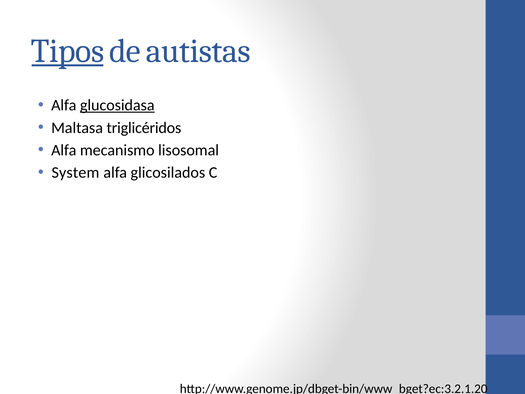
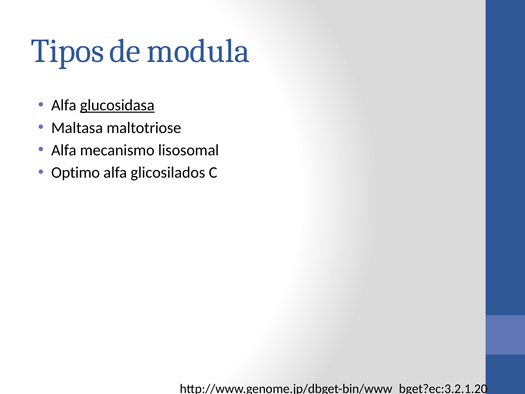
Tipos underline: present -> none
autistas: autistas -> modula
triglicéridos: triglicéridos -> maltotriose
System: System -> Optimo
